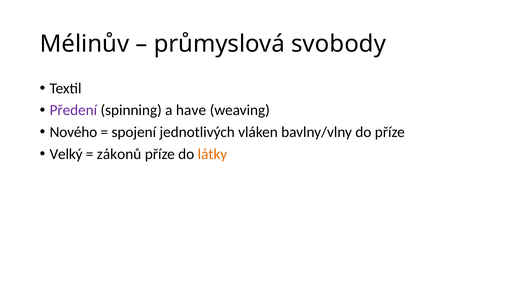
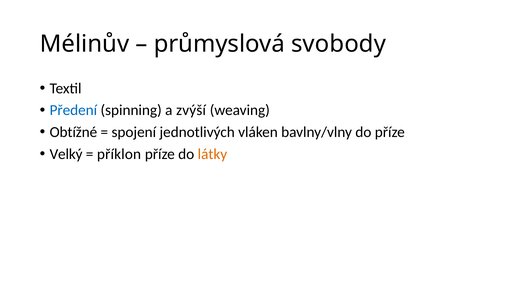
Předení colour: purple -> blue
have: have -> zvýší
Nového: Nového -> Obtížné
zákonů: zákonů -> příklon
